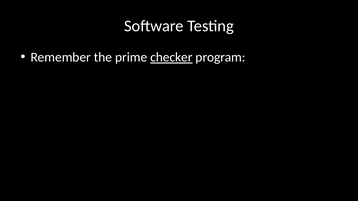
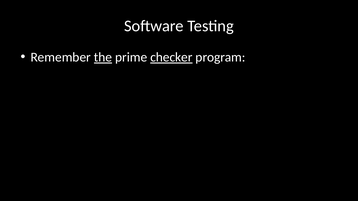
the underline: none -> present
